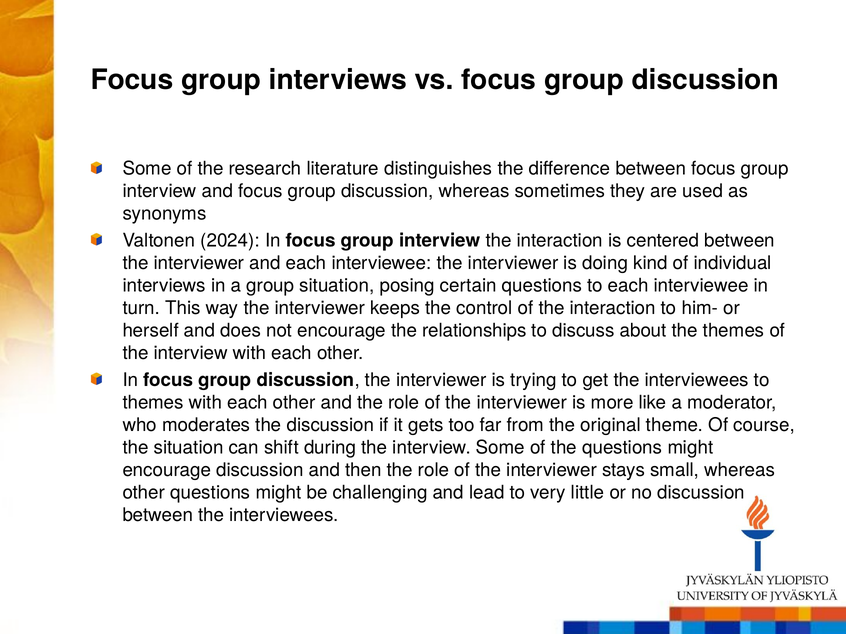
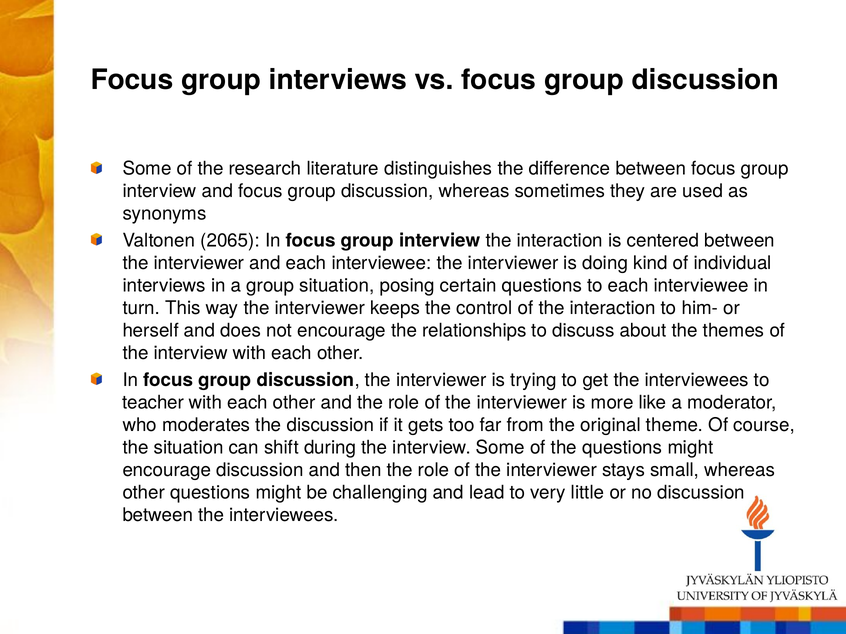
2024: 2024 -> 2065
themes at (153, 403): themes -> teacher
